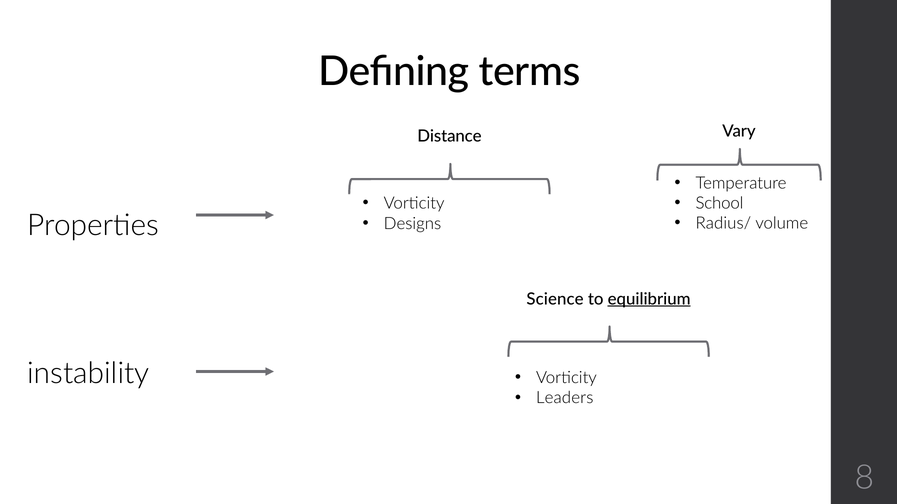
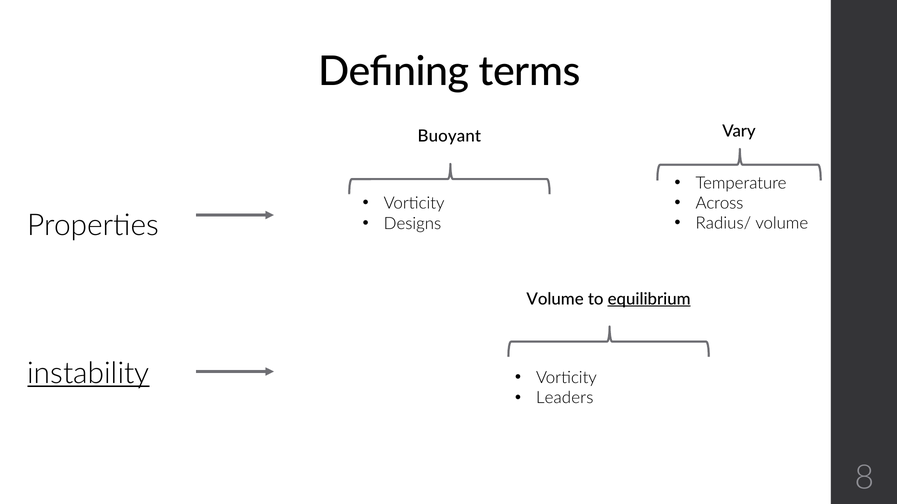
Distance: Distance -> Buoyant
School: School -> Across
Science at (555, 299): Science -> Volume
instability underline: none -> present
